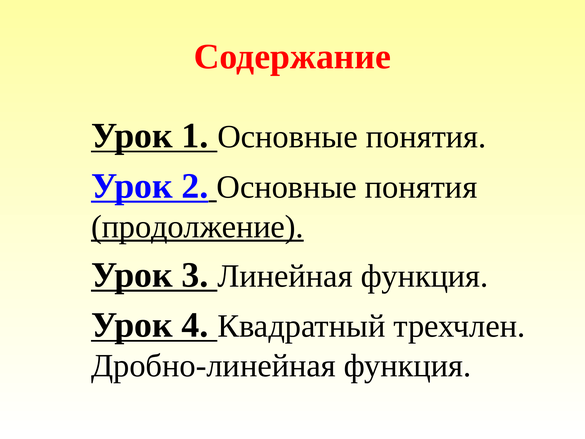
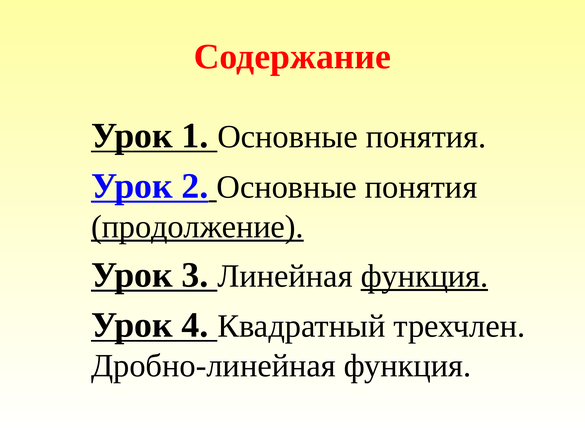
функция at (424, 276) underline: none -> present
